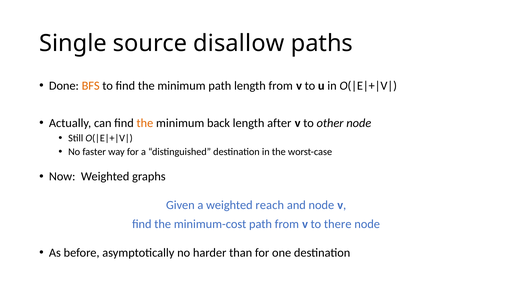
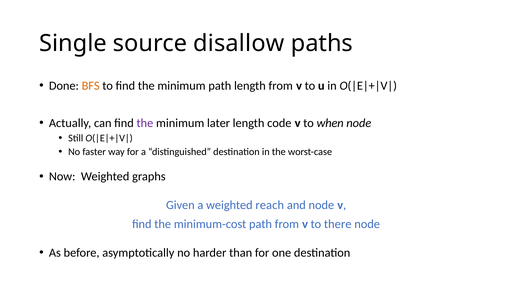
the at (145, 123) colour: orange -> purple
back: back -> later
after: after -> code
other: other -> when
